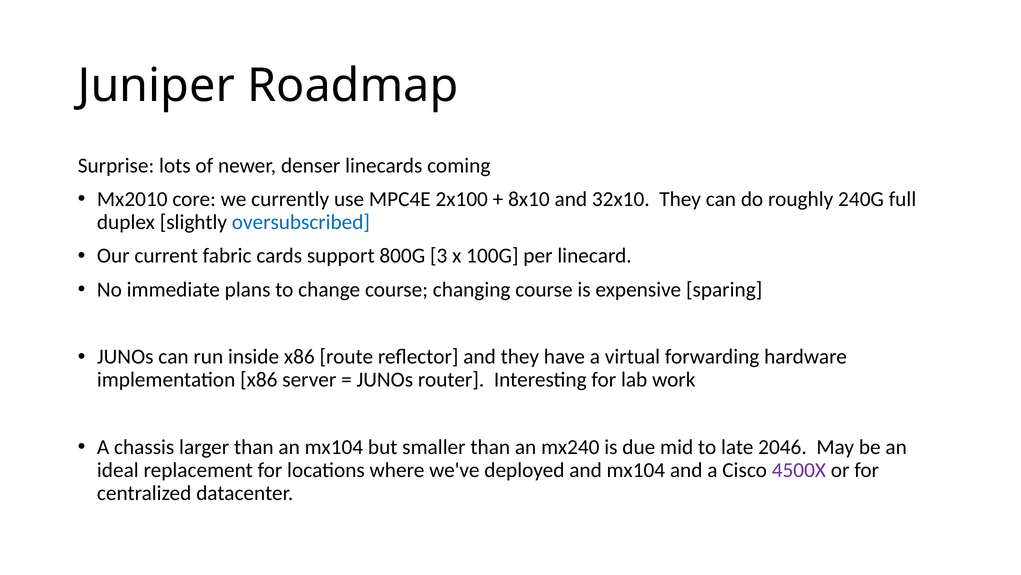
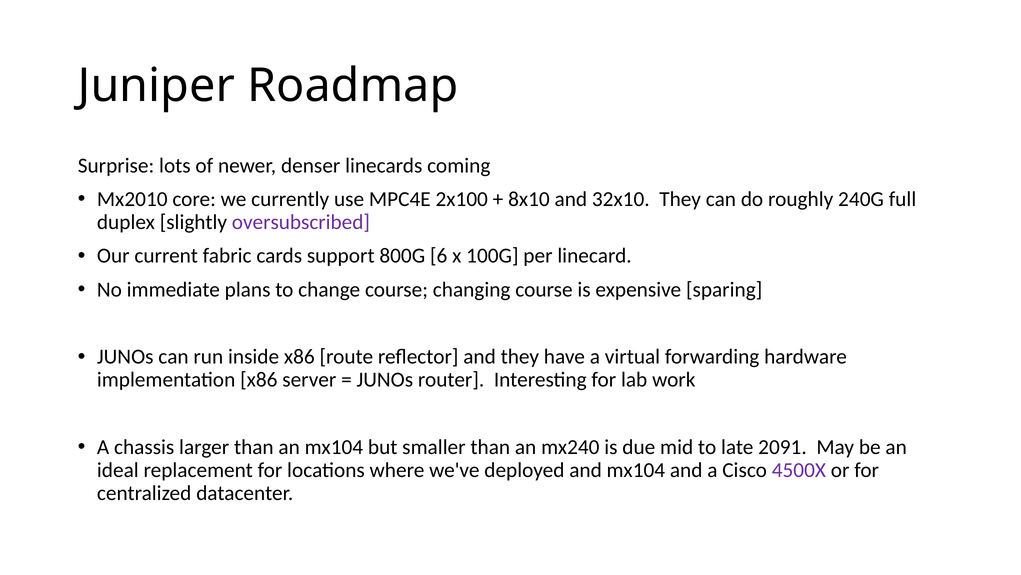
oversubscribed colour: blue -> purple
3: 3 -> 6
2046: 2046 -> 2091
